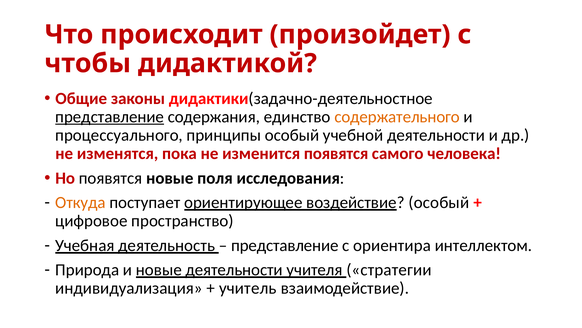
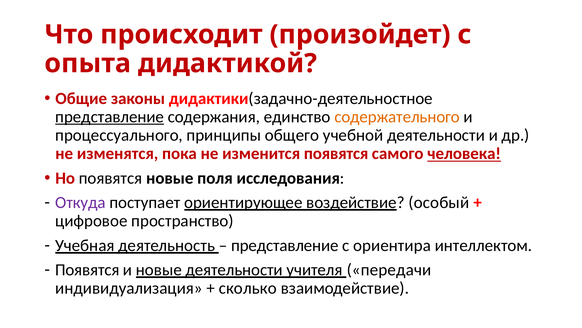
чтобы: чтобы -> опыта
принципы особый: особый -> общего
человека underline: none -> present
Откуда colour: orange -> purple
Природа at (87, 269): Природа -> Появятся
стратегии: стратегии -> передачи
учитель: учитель -> сколько
